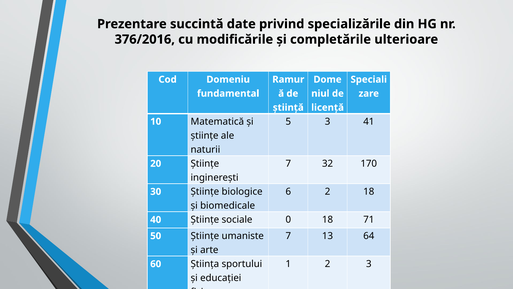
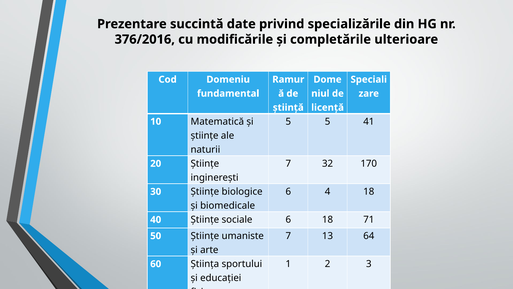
5 3: 3 -> 5
6 2: 2 -> 4
sociale 0: 0 -> 6
